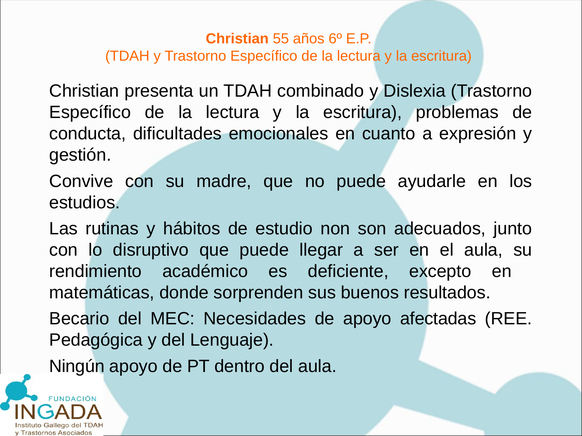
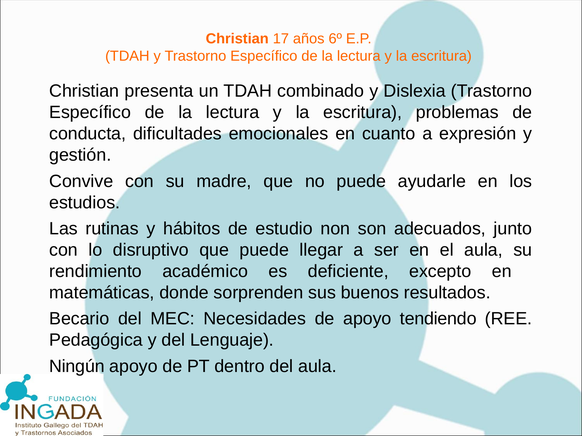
55: 55 -> 17
afectadas: afectadas -> tendiendo
